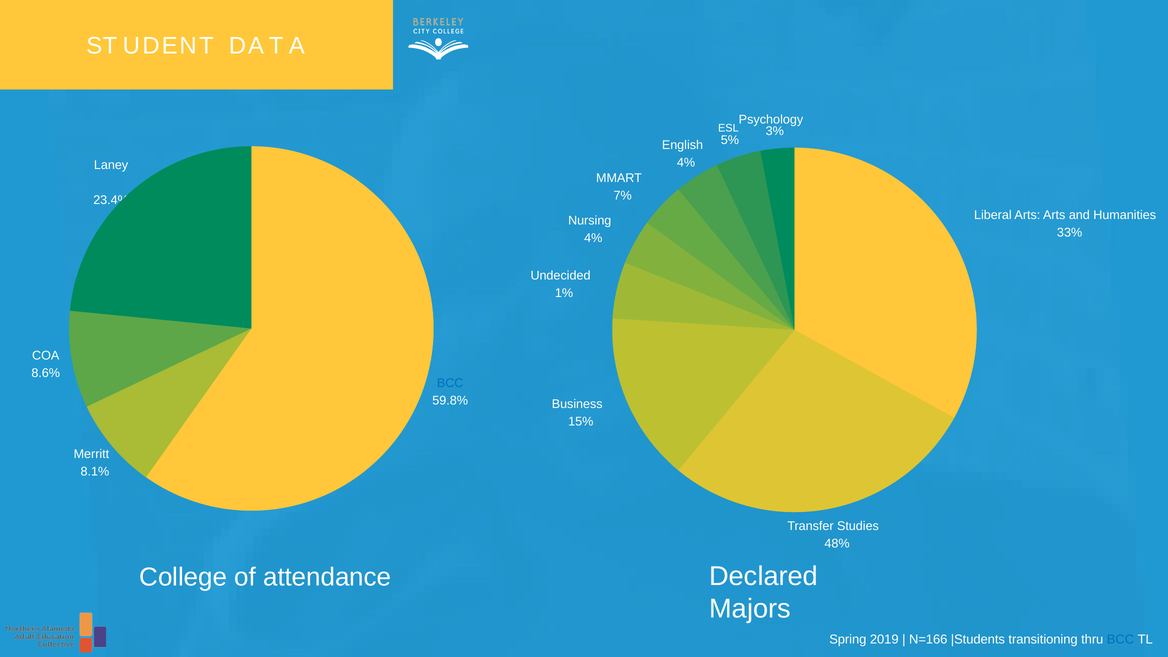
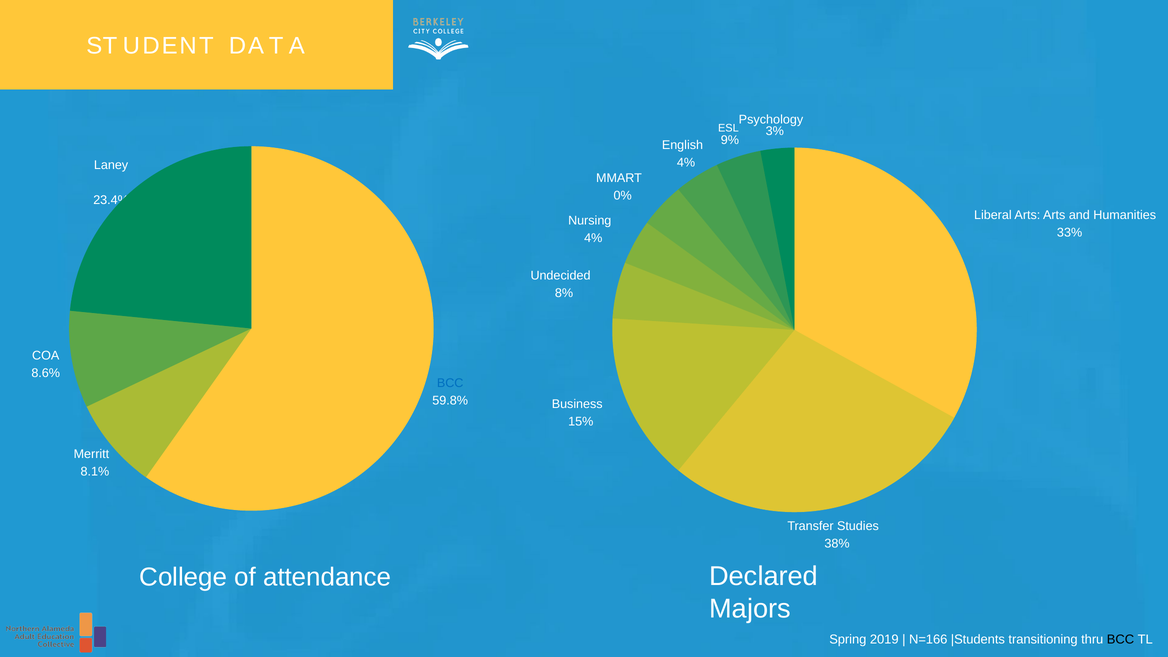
5%: 5% -> 9%
7%: 7% -> 0%
1%: 1% -> 8%
48%: 48% -> 38%
BCC at (1120, 639) colour: blue -> black
